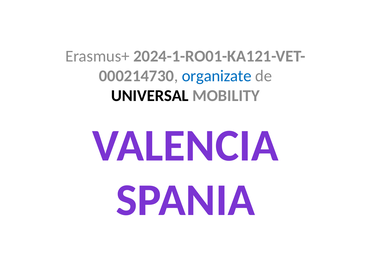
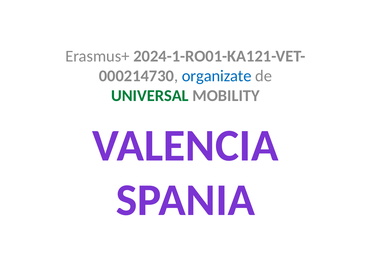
UNIVERSAL colour: black -> green
